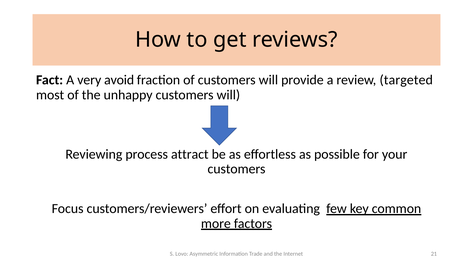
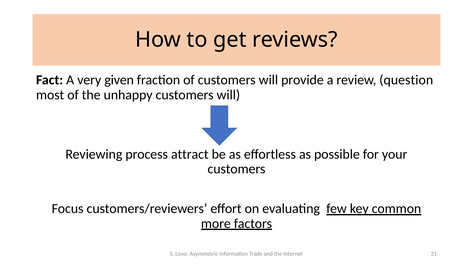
avoid: avoid -> given
targeted: targeted -> question
